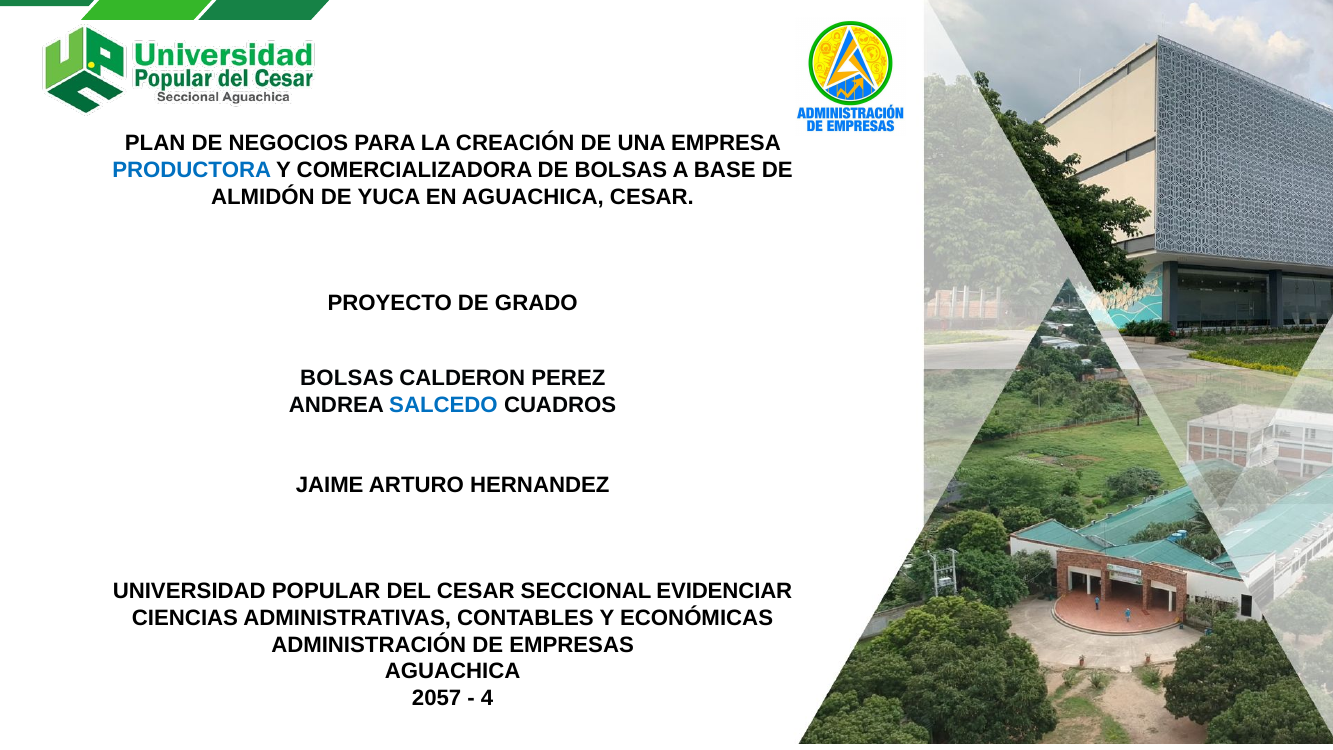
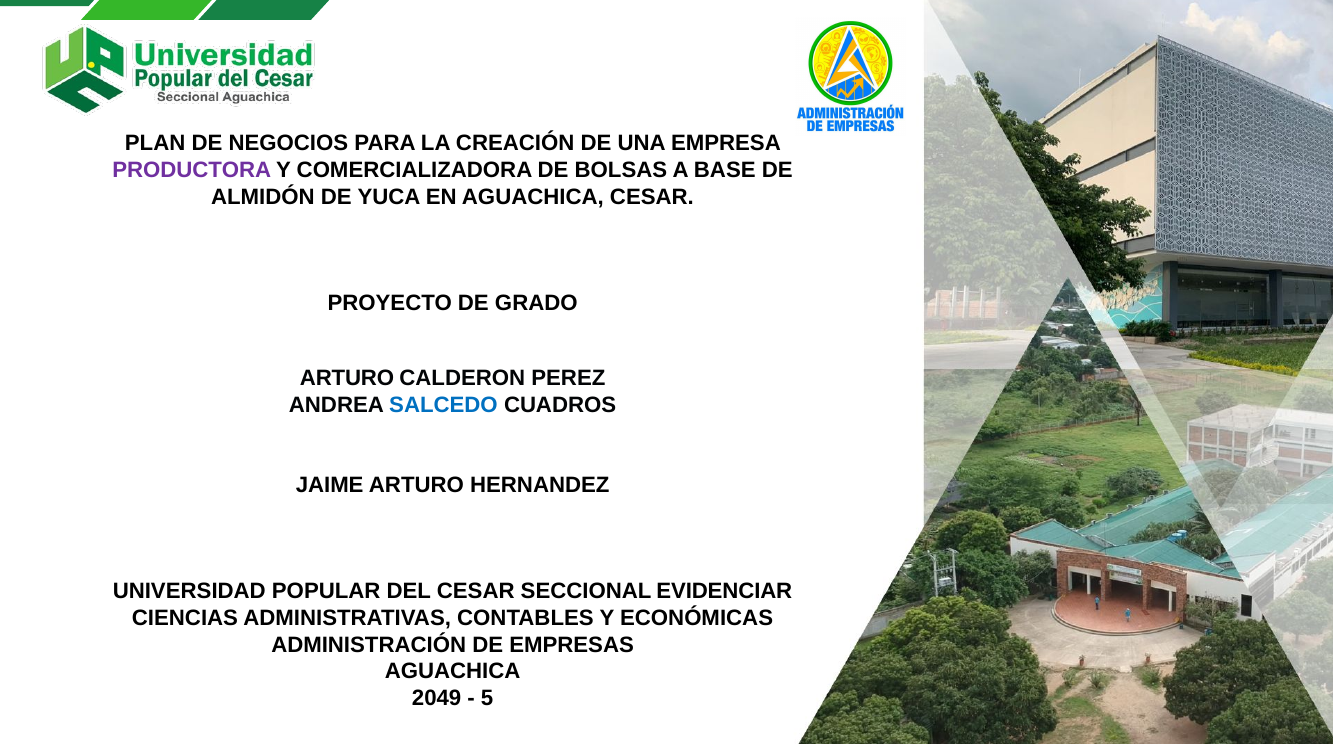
PRODUCTORA colour: blue -> purple
BOLSAS at (347, 378): BOLSAS -> ARTURO
2057: 2057 -> 2049
4: 4 -> 5
